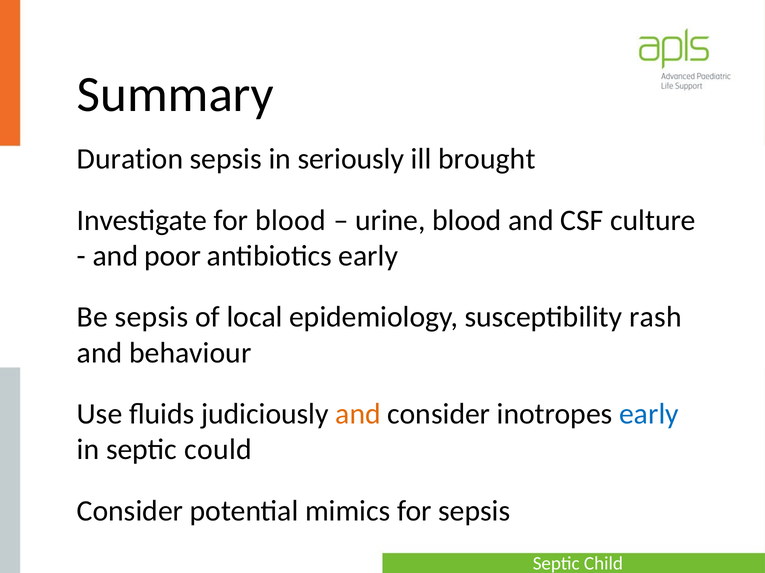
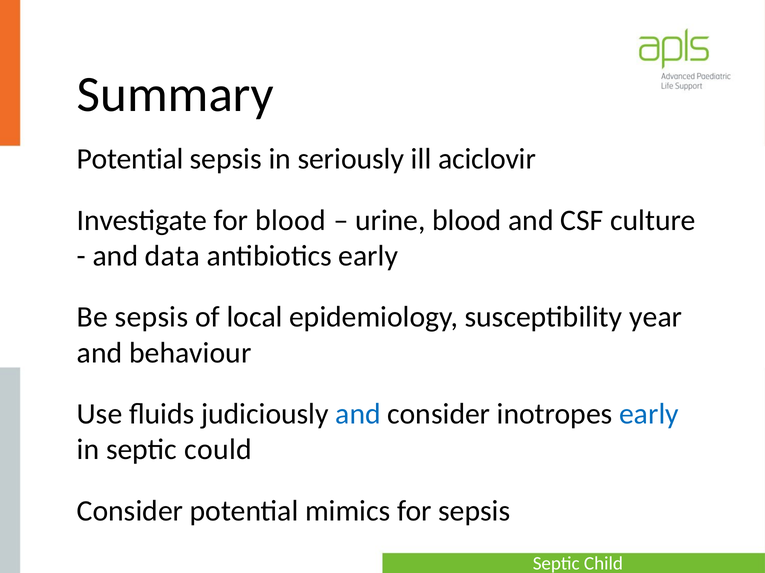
Duration at (130, 159): Duration -> Potential
brought: brought -> aciclovir
poor: poor -> data
rash: rash -> year
and at (358, 415) colour: orange -> blue
